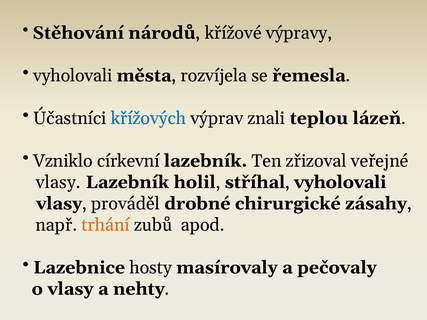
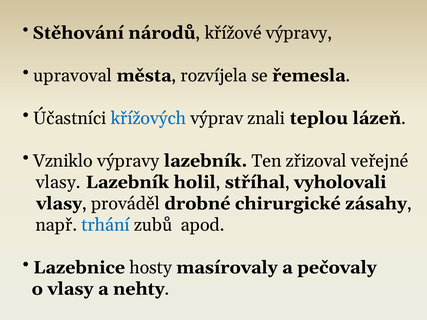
vyholovali at (73, 76): vyholovali -> upravoval
Vzniklo církevní: církevní -> výpravy
trhání colour: orange -> blue
